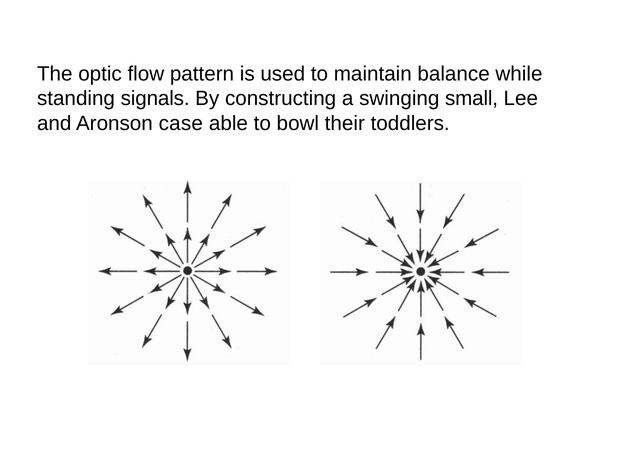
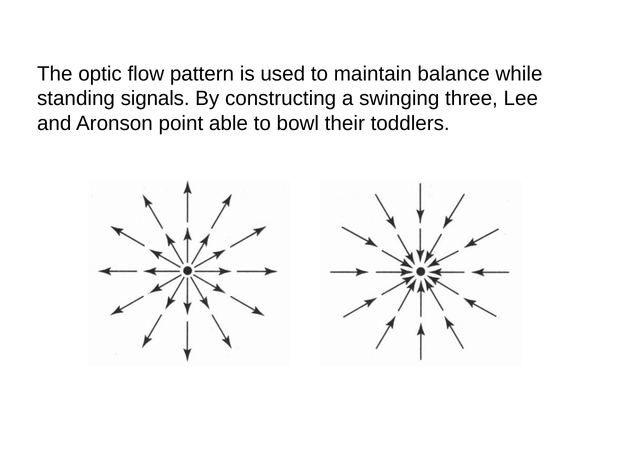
small: small -> three
case: case -> point
